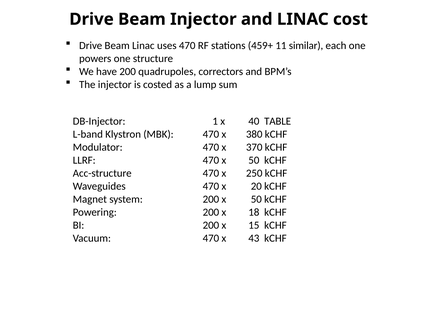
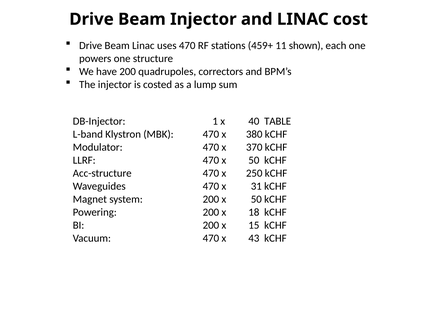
similar: similar -> shown
20: 20 -> 31
